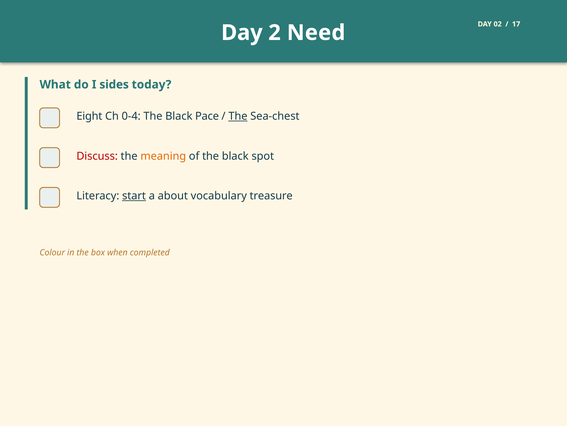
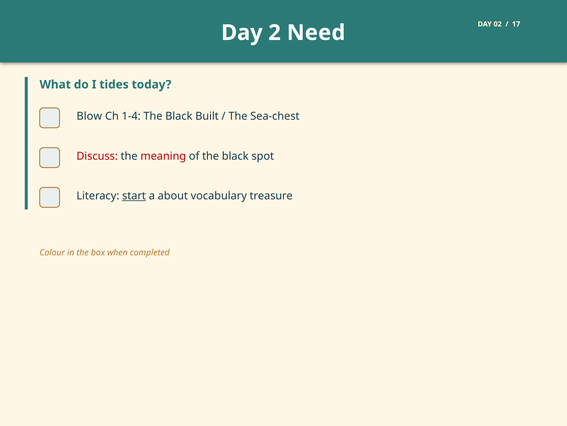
sides: sides -> tides
Eight: Eight -> Blow
0-4: 0-4 -> 1-4
Pace: Pace -> Built
The at (238, 116) underline: present -> none
meaning colour: orange -> red
